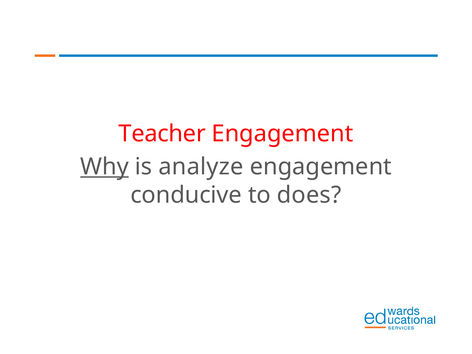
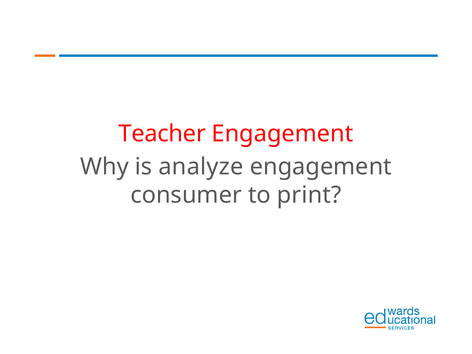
Why underline: present -> none
conducive: conducive -> consumer
does: does -> print
